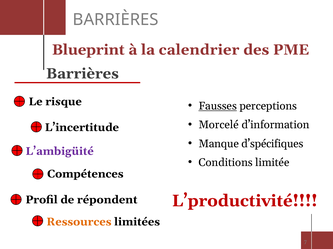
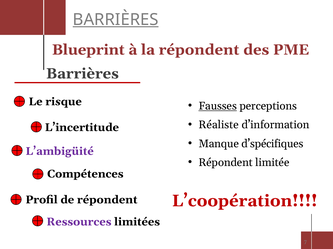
BARRIÈRES at (116, 20) underline: none -> present
la calendrier: calendrier -> répondent
Morcelé: Morcelé -> Réaliste
Conditions at (226, 163): Conditions -> Répondent
L’productivité: L’productivité -> L’coopération
Ressources colour: orange -> purple
